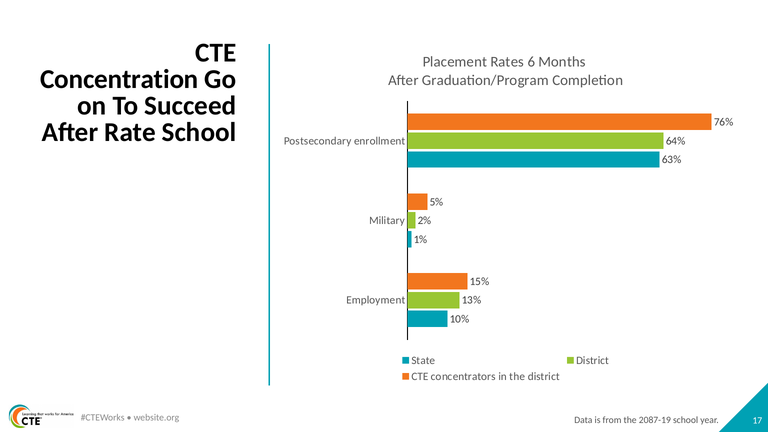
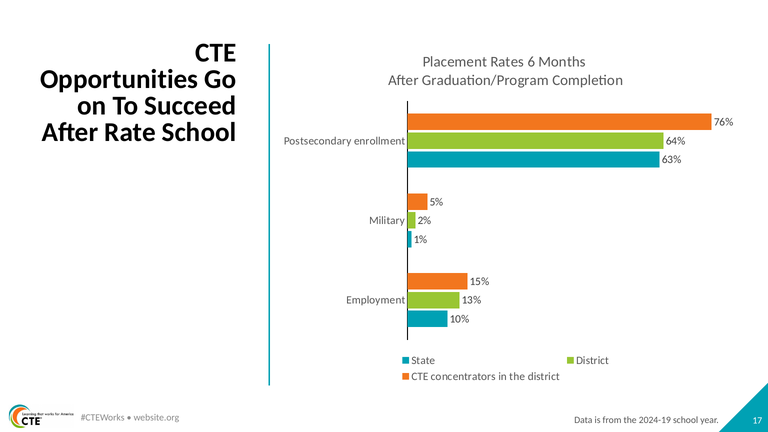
Concentration: Concentration -> Opportunities
2087-19: 2087-19 -> 2024-19
